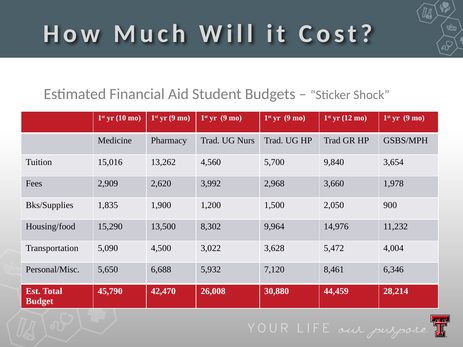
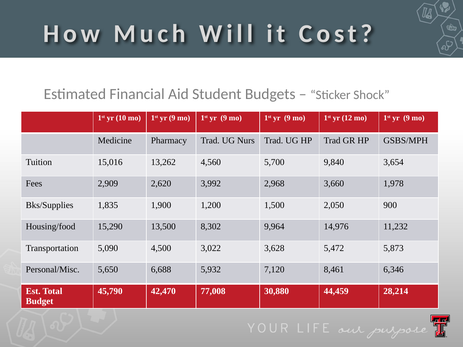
4,004: 4,004 -> 5,873
26,008: 26,008 -> 77,008
